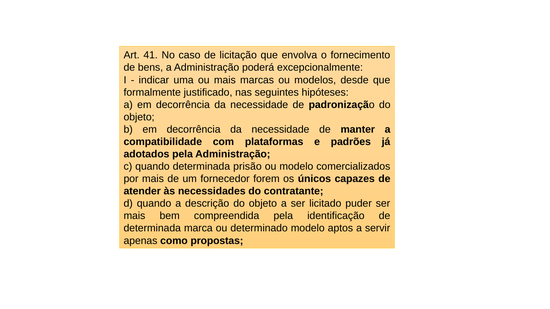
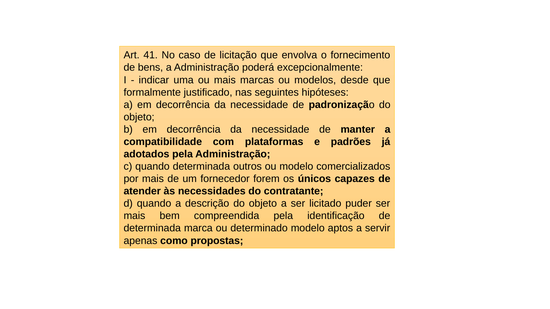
prisão: prisão -> outros
